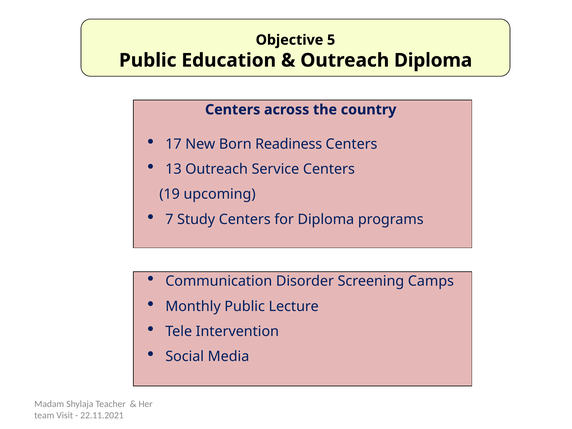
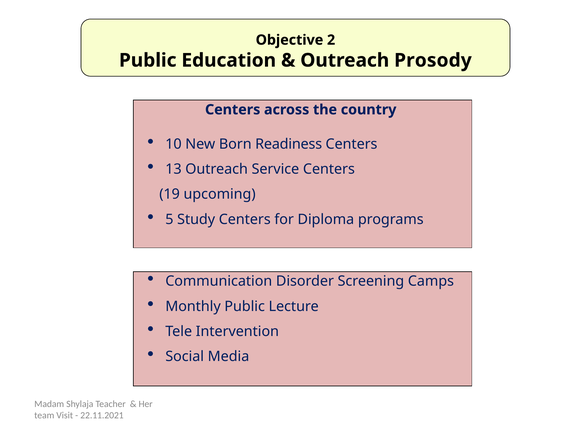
5: 5 -> 2
Outreach Diploma: Diploma -> Prosody
17: 17 -> 10
7: 7 -> 5
